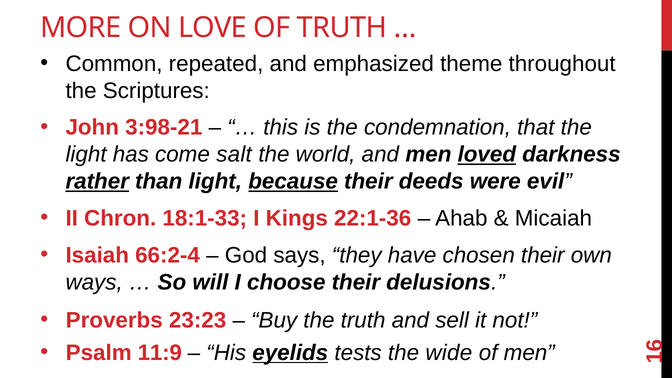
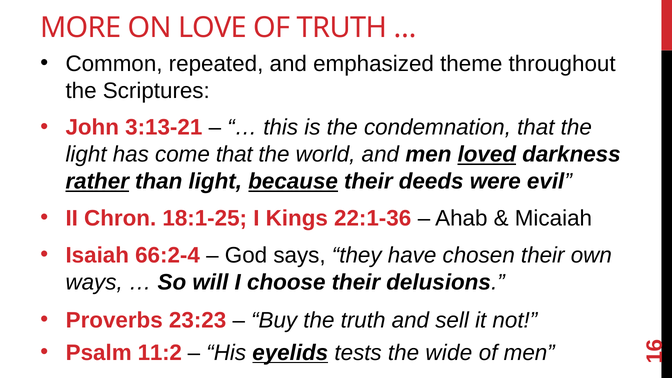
3:98-21: 3:98-21 -> 3:13-21
come salt: salt -> that
18:1-33: 18:1-33 -> 18:1-25
11:9: 11:9 -> 11:2
